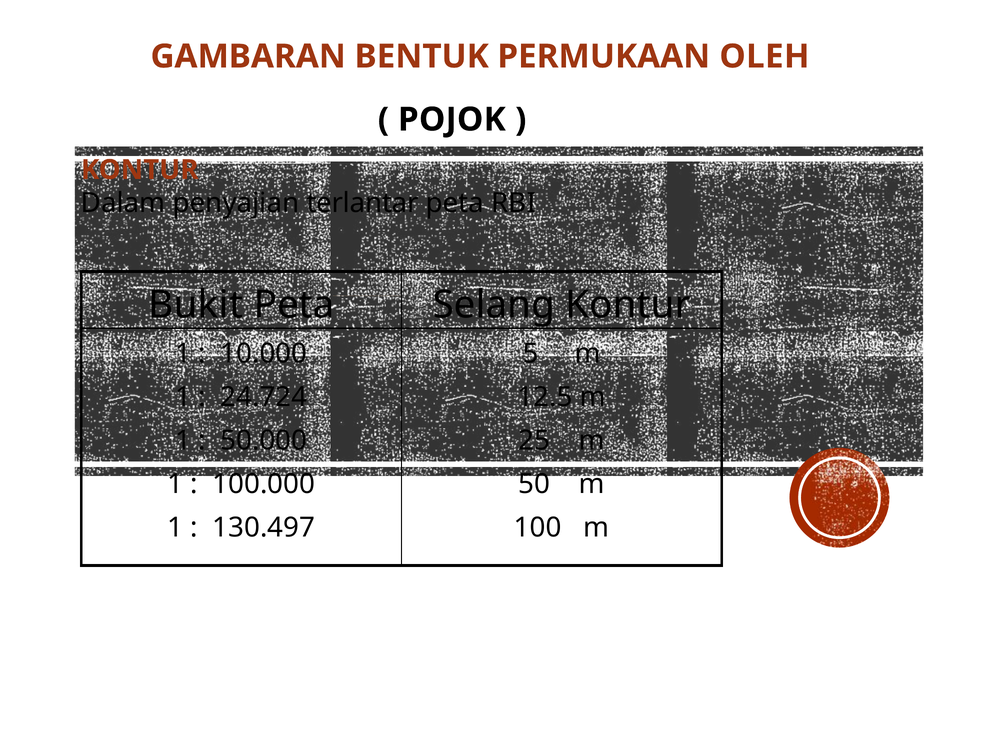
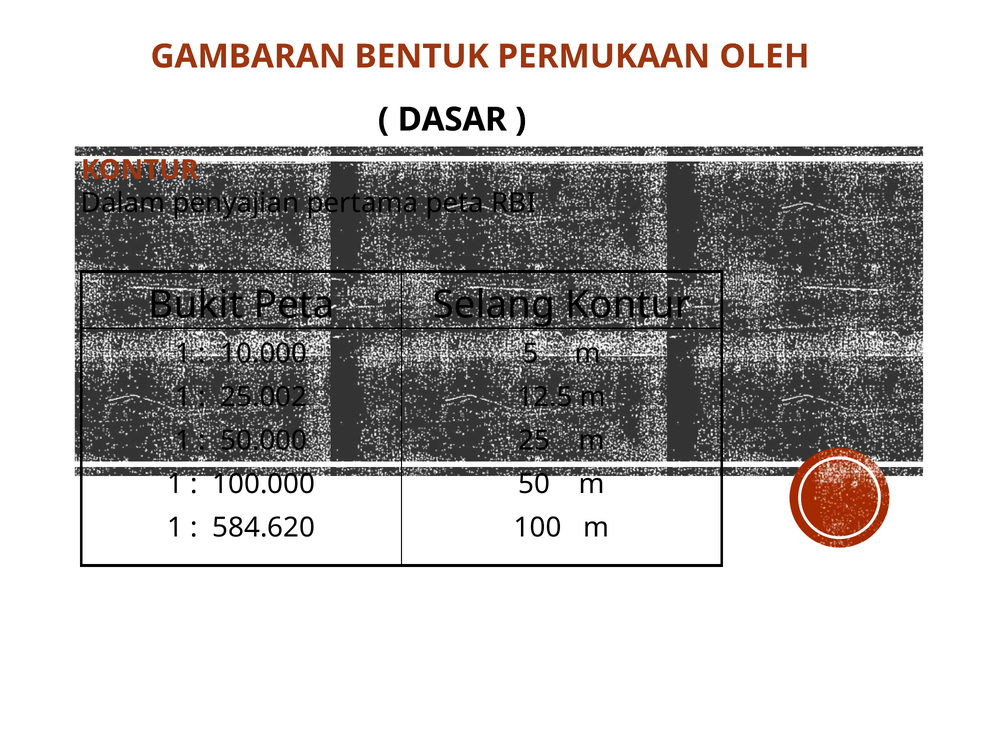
POJOK: POJOK -> DASAR
terlantar: terlantar -> pertama
24.724: 24.724 -> 25.002
130.497: 130.497 -> 584.620
